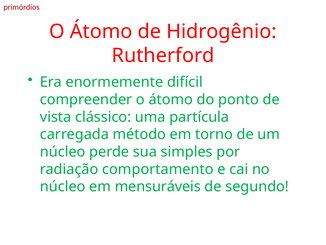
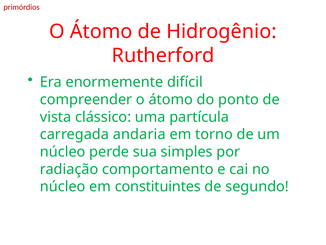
método: método -> andaria
mensuráveis: mensuráveis -> constituintes
